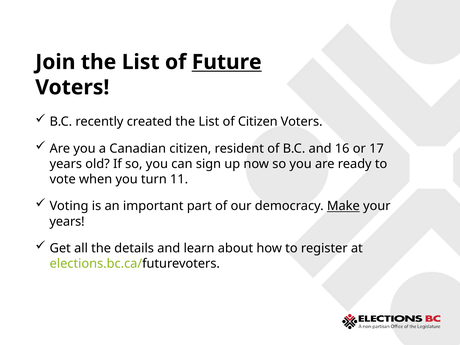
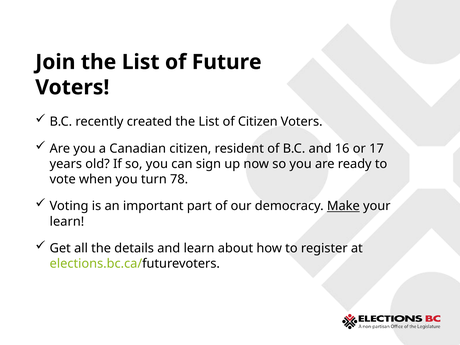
Future underline: present -> none
11: 11 -> 78
years at (67, 221): years -> learn
